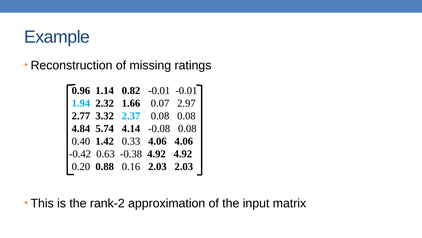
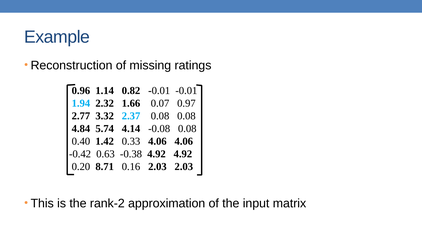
2.97: 2.97 -> 0.97
0.88: 0.88 -> 8.71
